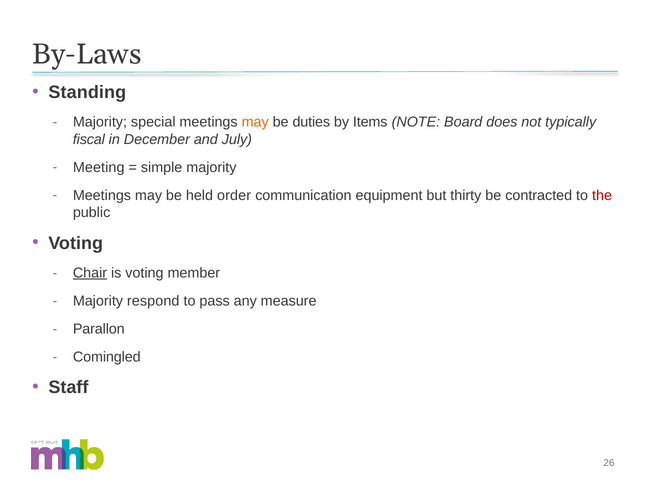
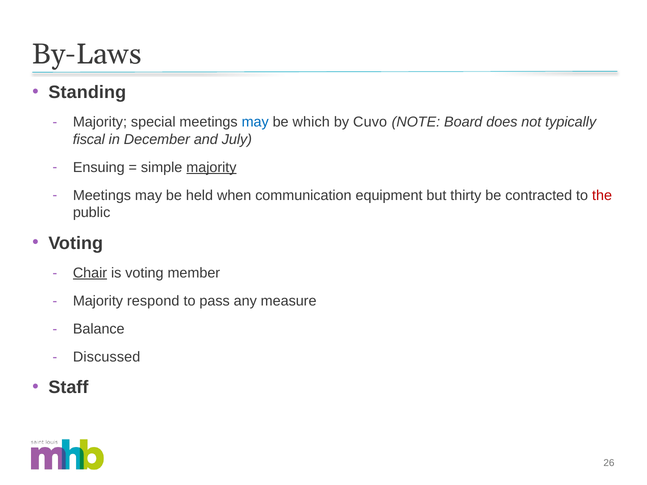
may at (255, 122) colour: orange -> blue
duties: duties -> which
Items: Items -> Cuvo
Meeting: Meeting -> Ensuing
majority at (211, 168) underline: none -> present
order: order -> when
Parallon: Parallon -> Balance
Comingled: Comingled -> Discussed
